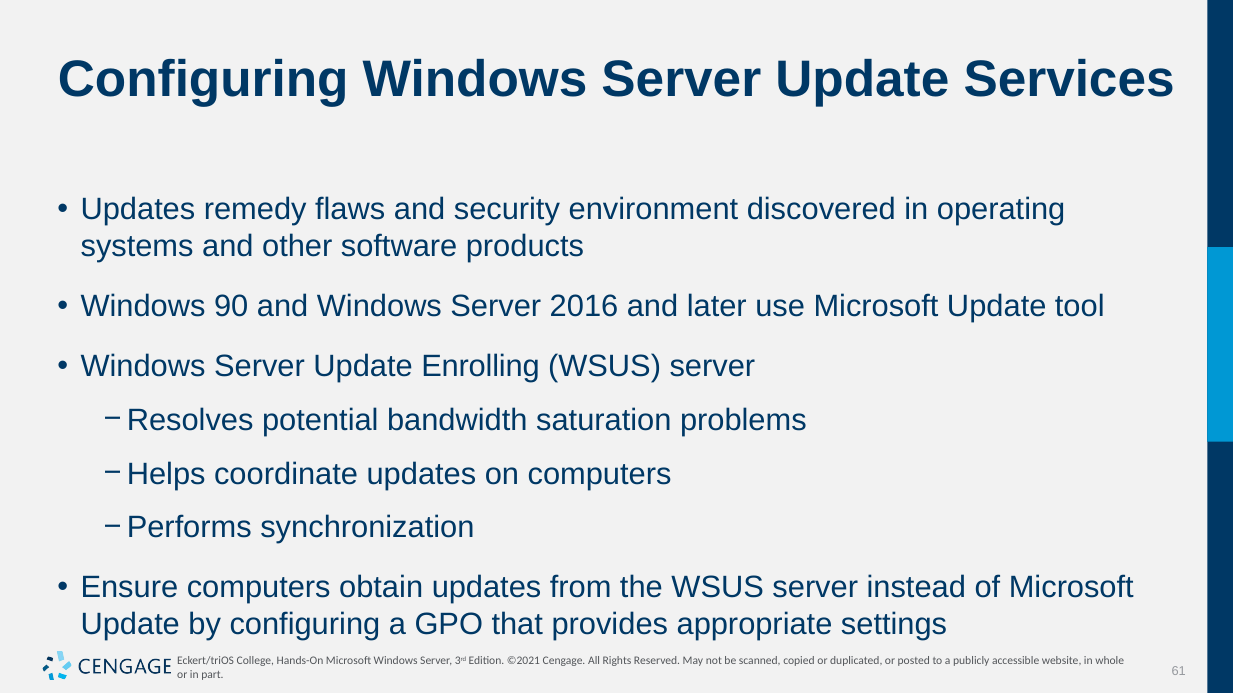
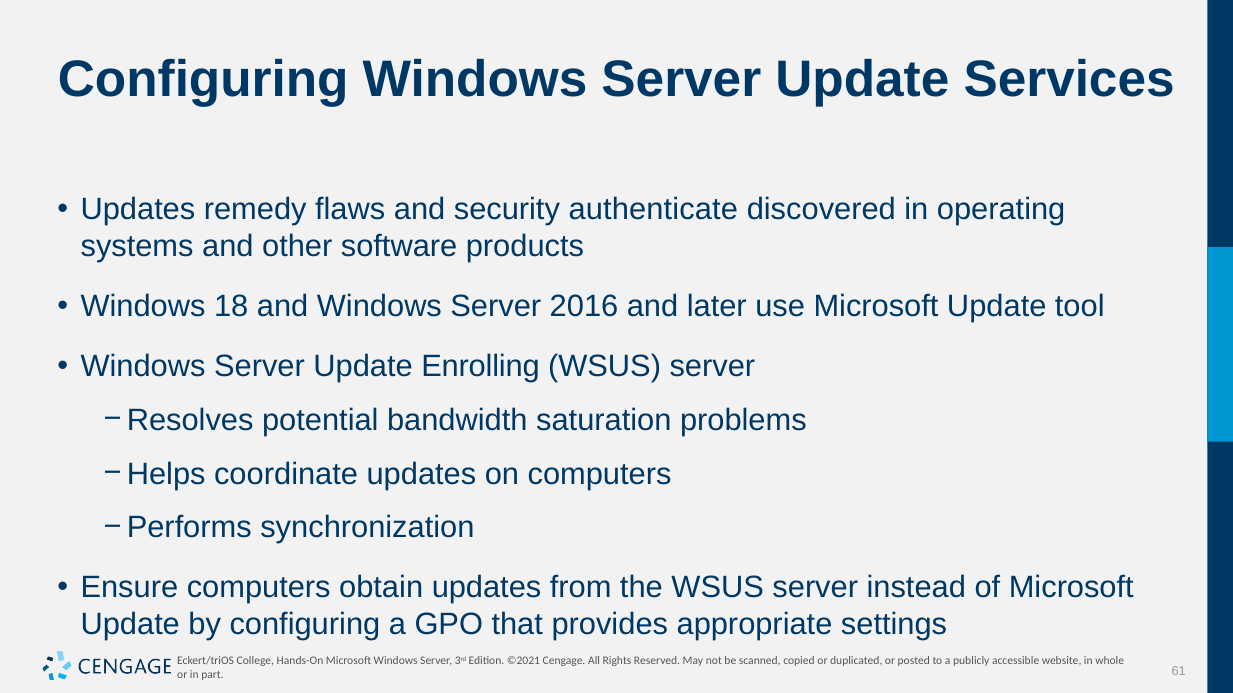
environment: environment -> authenticate
90: 90 -> 18
